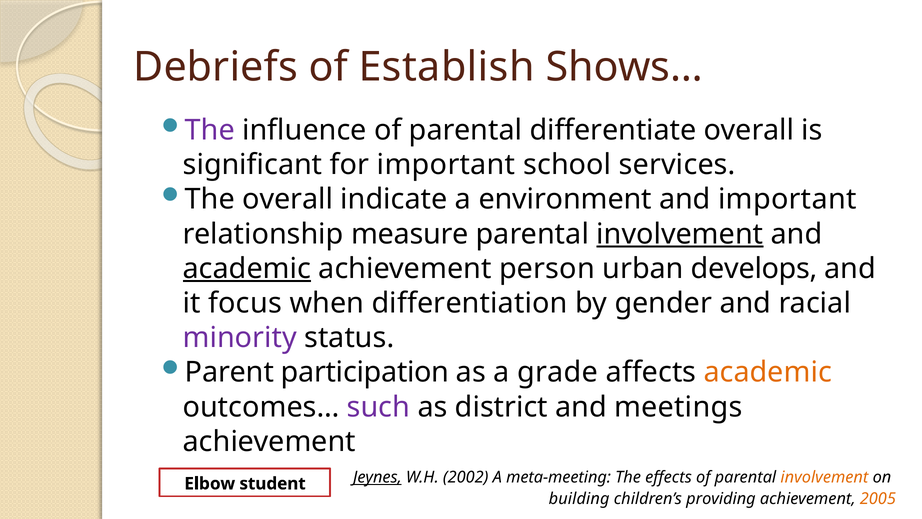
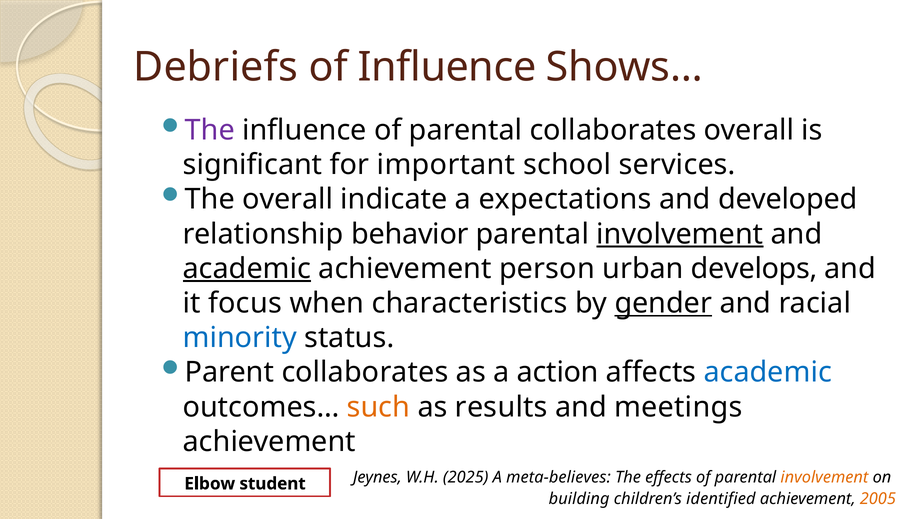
of Establish: Establish -> Influence
parental differentiate: differentiate -> collaborates
environment: environment -> expectations
and important: important -> developed
measure: measure -> behavior
differentiation: differentiation -> characteristics
gender underline: none -> present
minority colour: purple -> blue
Parent participation: participation -> collaborates
grade: grade -> action
academic at (768, 372) colour: orange -> blue
such colour: purple -> orange
district: district -> results
Jeynes underline: present -> none
2002: 2002 -> 2025
meta-meeting: meta-meeting -> meta-believes
providing: providing -> identified
